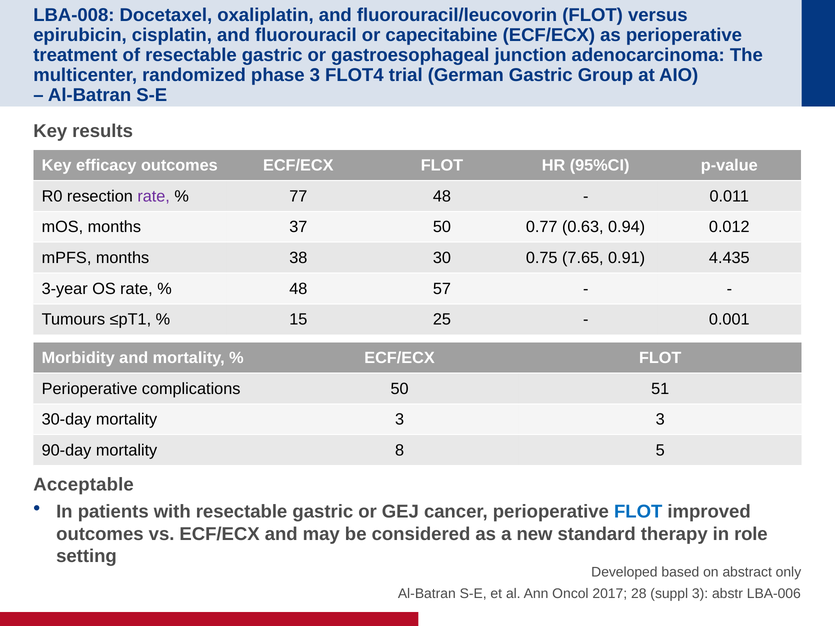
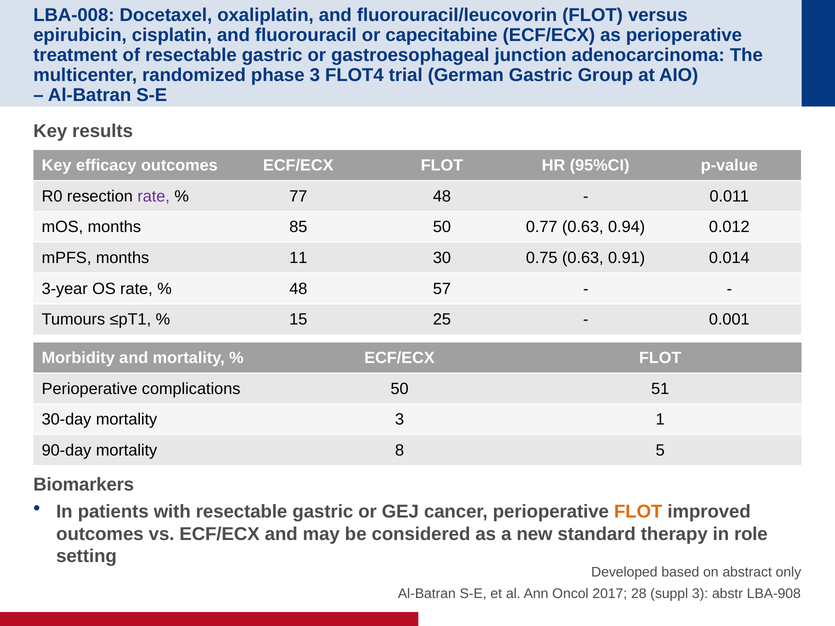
37: 37 -> 85
38: 38 -> 11
0.75 7.65: 7.65 -> 0.63
4.435: 4.435 -> 0.014
3 3: 3 -> 1
Acceptable: Acceptable -> Biomarkers
FLOT at (638, 512) colour: blue -> orange
LBA-006: LBA-006 -> LBA-908
